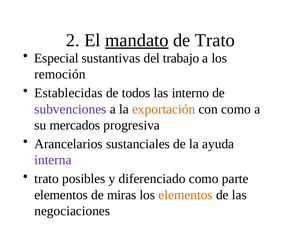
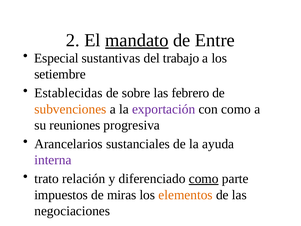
de Trato: Trato -> Entre
remoción: remoción -> setiembre
todos: todos -> sobre
interno: interno -> febrero
subvenciones colour: purple -> orange
exportación colour: orange -> purple
mercados: mercados -> reuniones
posibles: posibles -> relación
como at (204, 179) underline: none -> present
elementos at (61, 195): elementos -> impuestos
